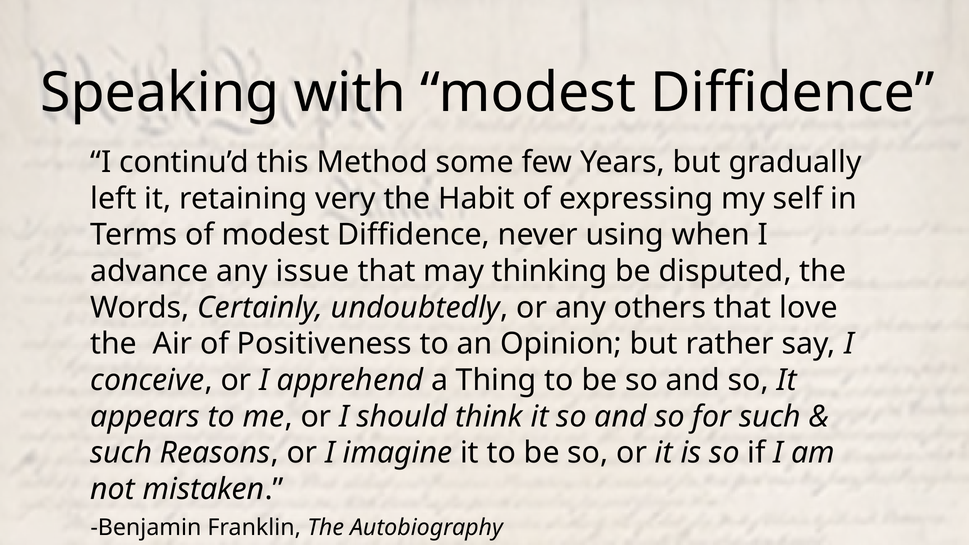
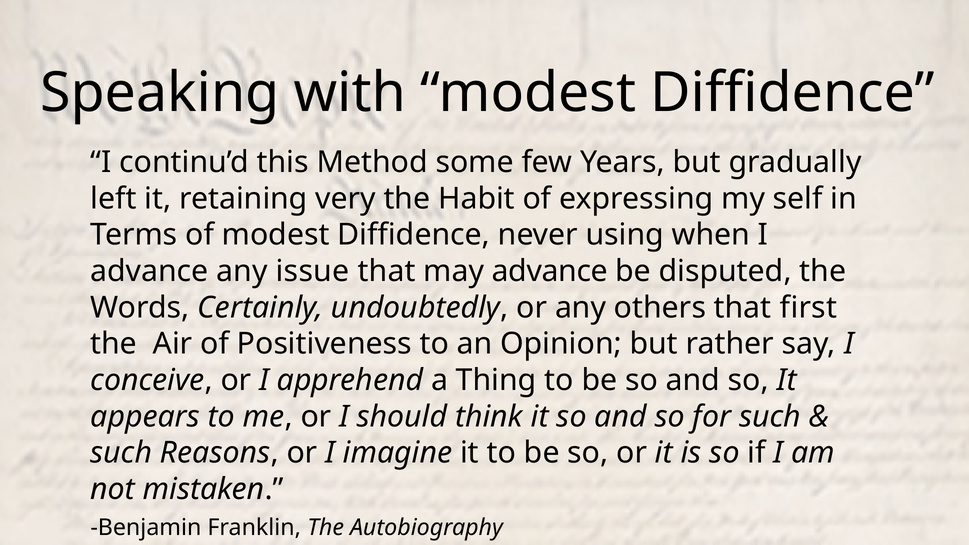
may thinking: thinking -> advance
love: love -> first
